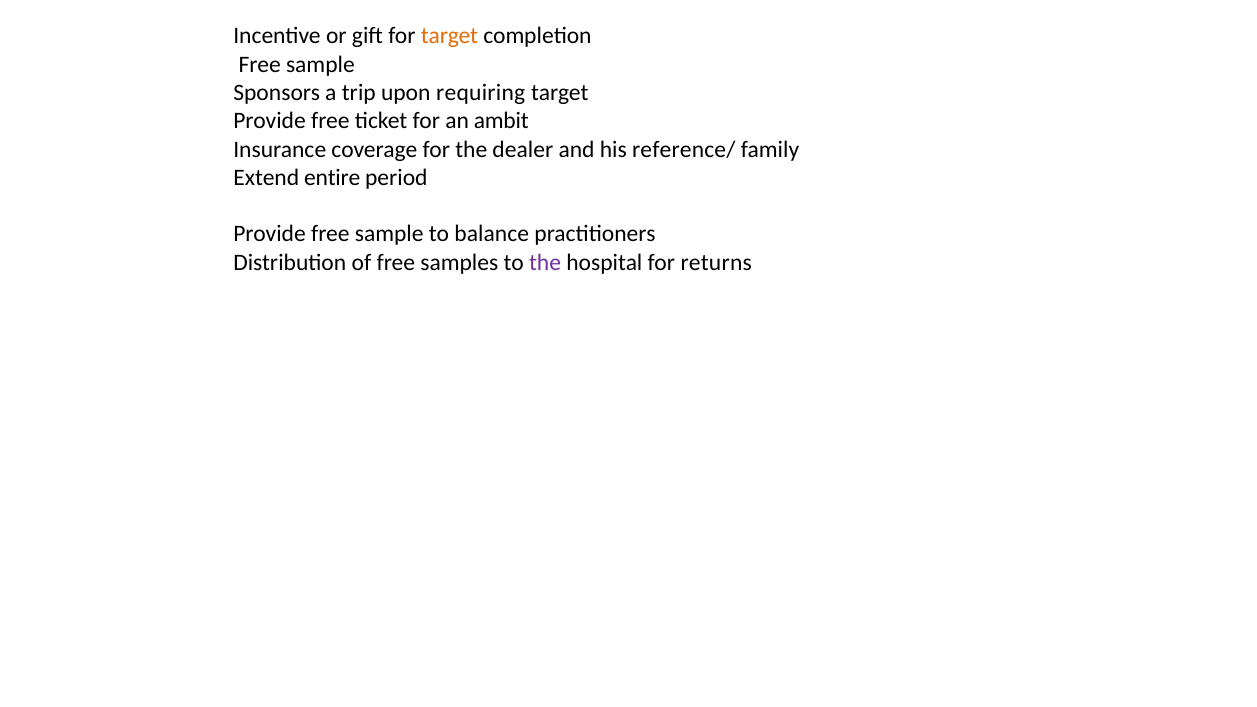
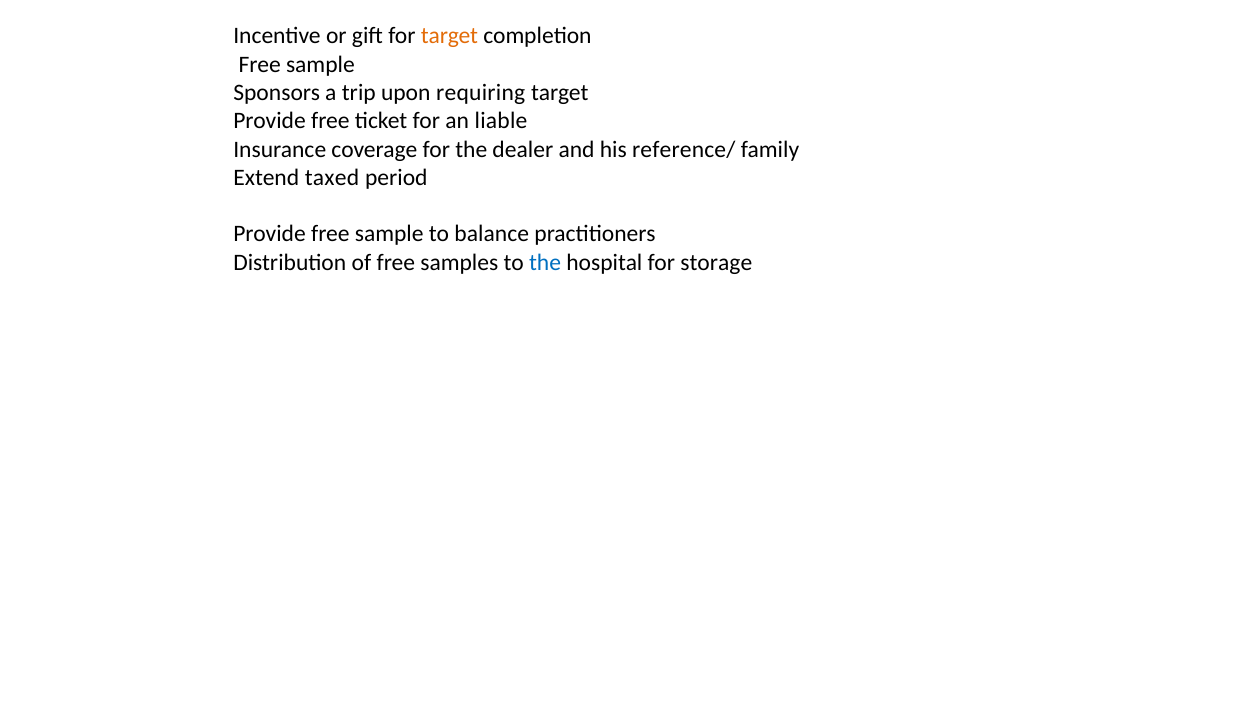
ambit: ambit -> liable
entire: entire -> taxed
the at (545, 262) colour: purple -> blue
returns: returns -> storage
